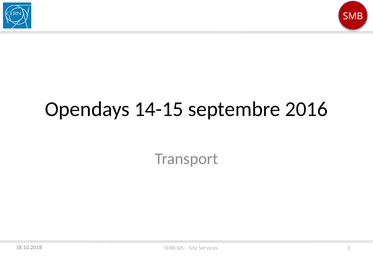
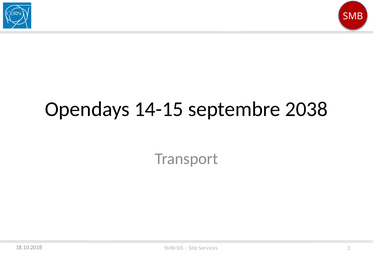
2016: 2016 -> 2038
